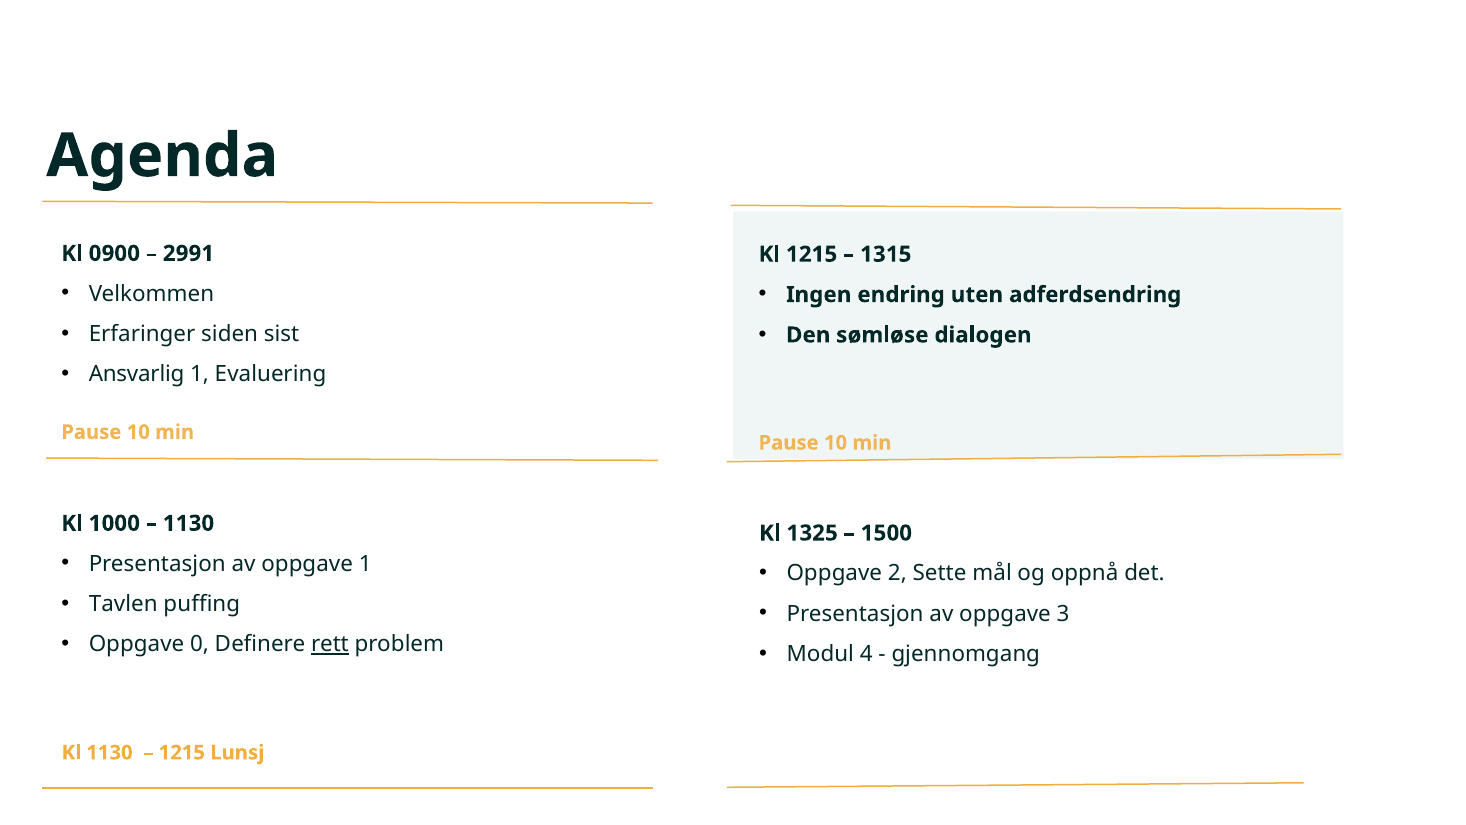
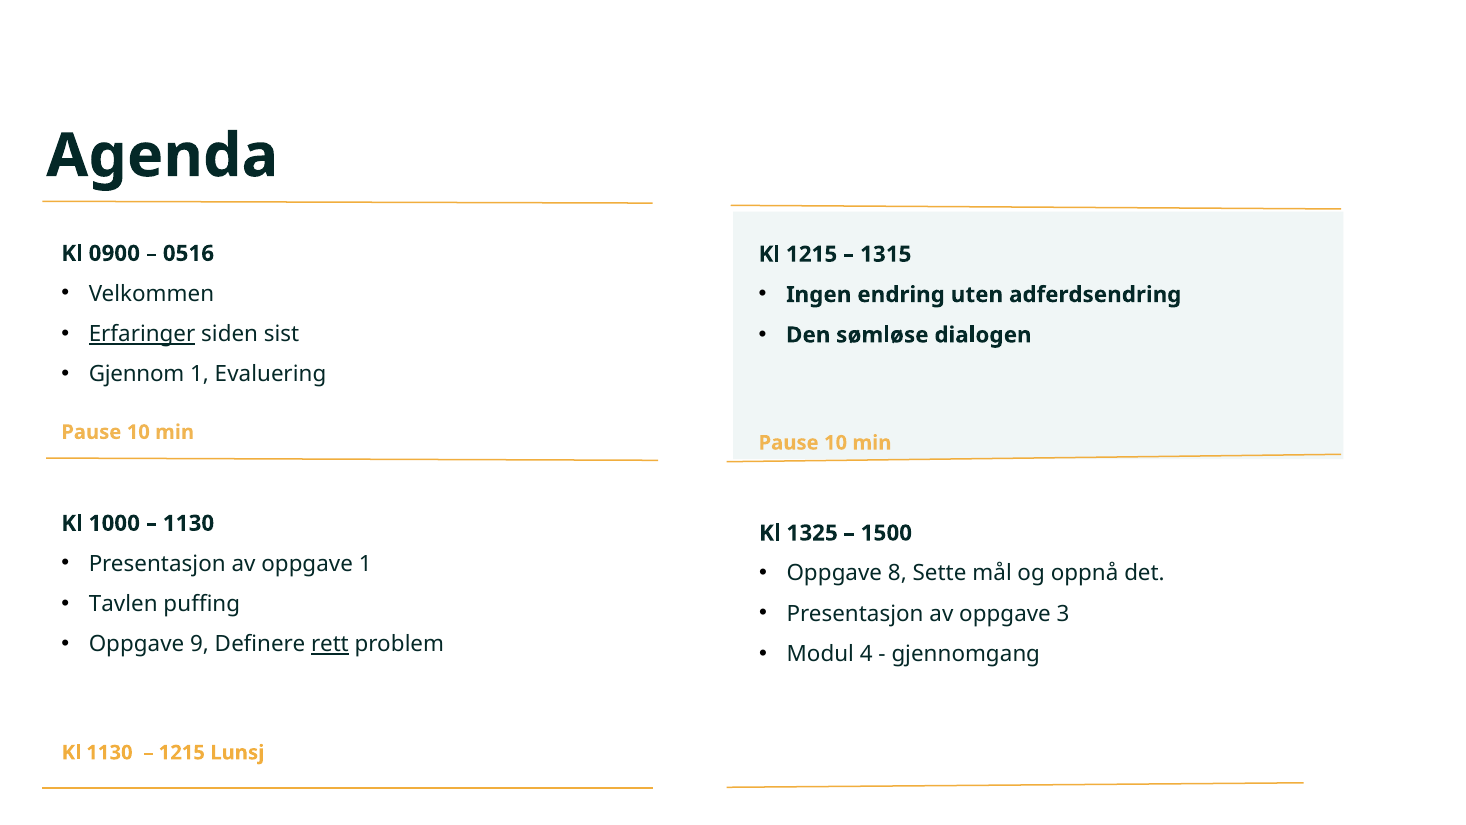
2991: 2991 -> 0516
Erfaringer underline: none -> present
Ansvarlig: Ansvarlig -> Gjennom
2: 2 -> 8
0: 0 -> 9
